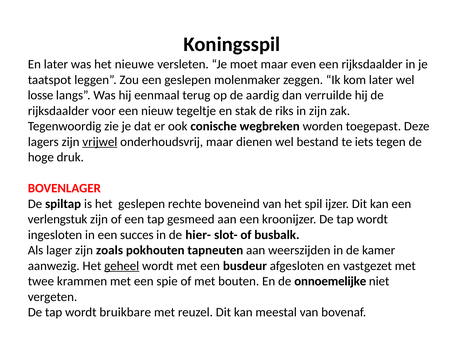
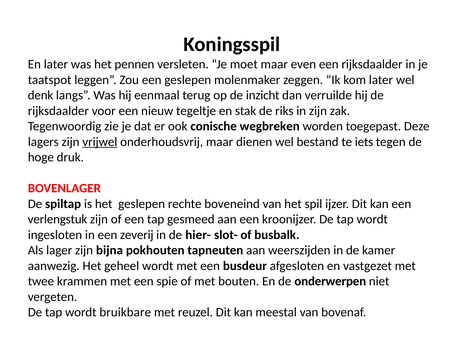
nieuwe: nieuwe -> pennen
losse: losse -> denk
aardig: aardig -> inzicht
succes: succes -> zeverij
zoals: zoals -> bijna
geheel underline: present -> none
onnoemelijke: onnoemelijke -> onderwerpen
